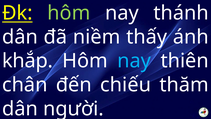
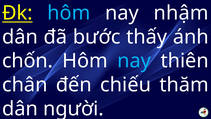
hôm at (69, 13) colour: light green -> light blue
thánh: thánh -> nhậm
niềm: niềm -> bước
khắp: khắp -> chốn
